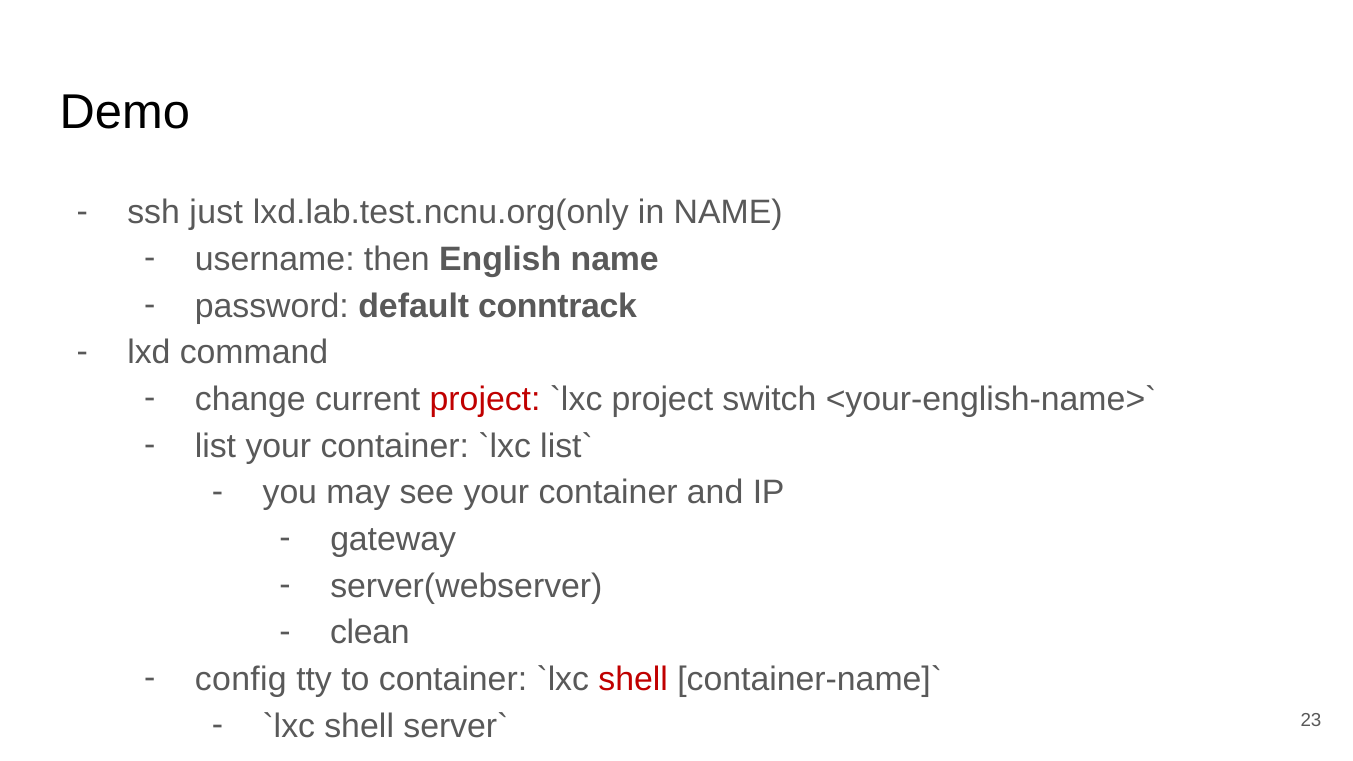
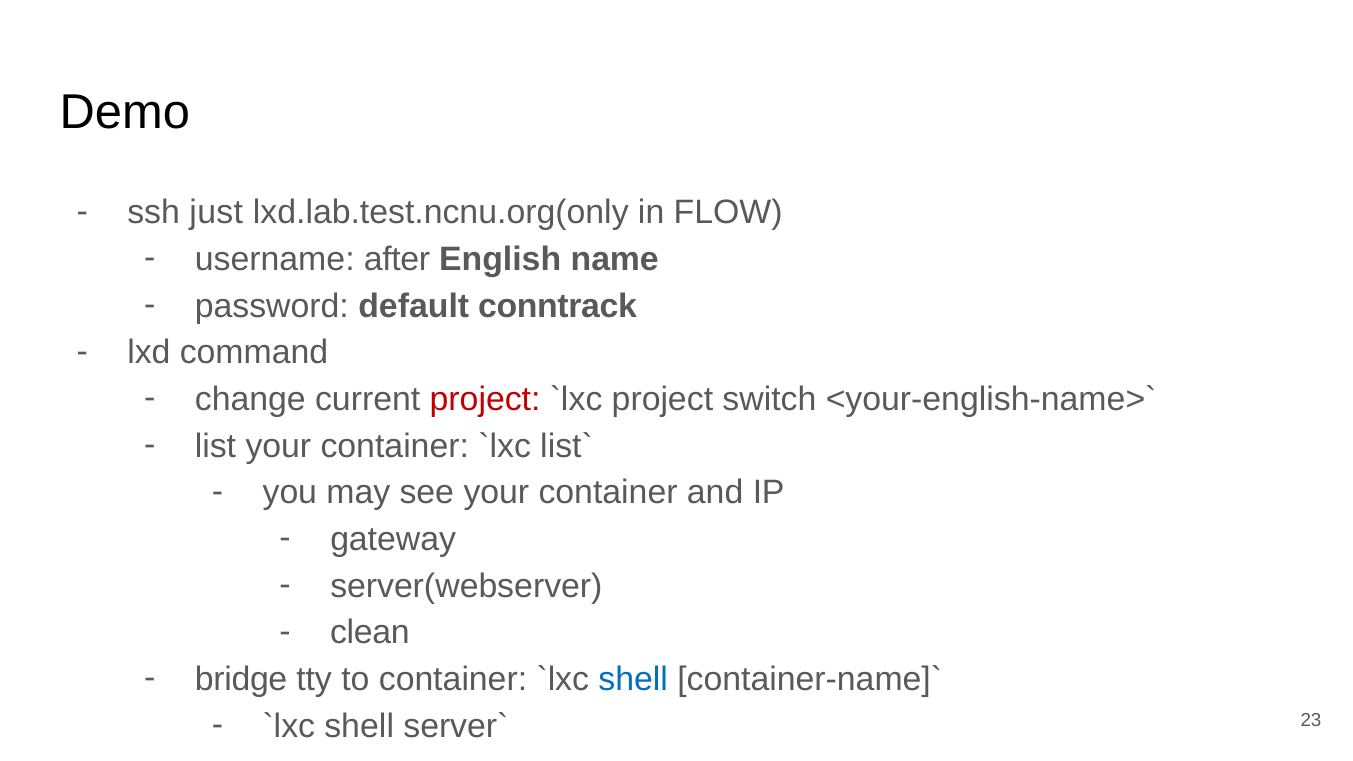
in NAME: NAME -> FLOW
then: then -> after
config: config -> bridge
shell at (633, 679) colour: red -> blue
